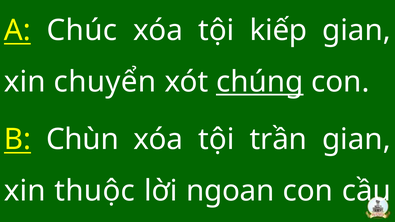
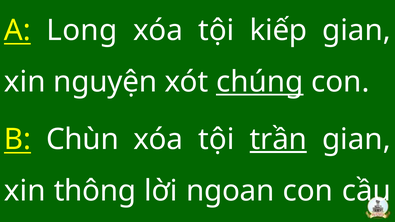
Chúc: Chúc -> Long
chuyển: chuyển -> nguyện
trần underline: none -> present
thuộc: thuộc -> thông
